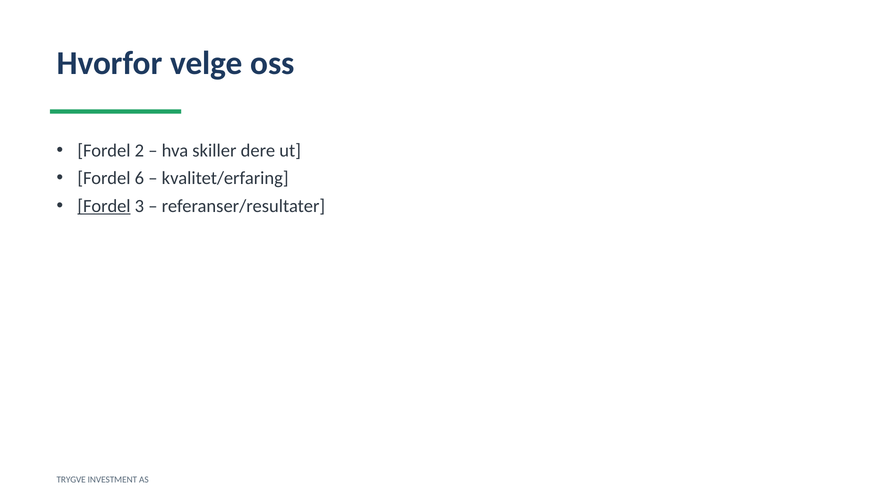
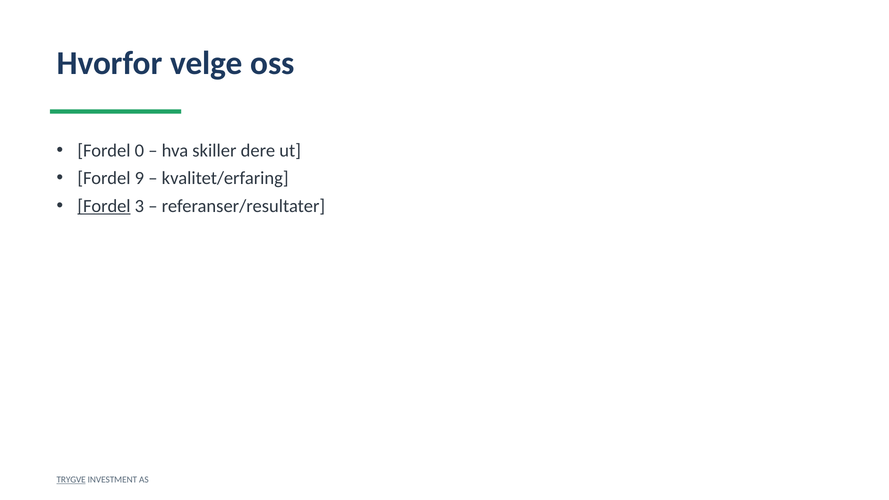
2: 2 -> 0
6: 6 -> 9
TRYGVE underline: none -> present
